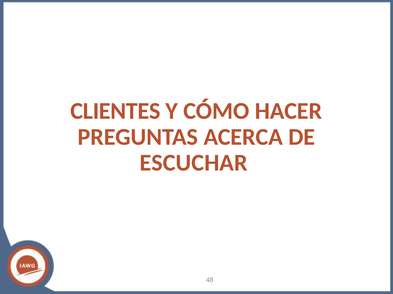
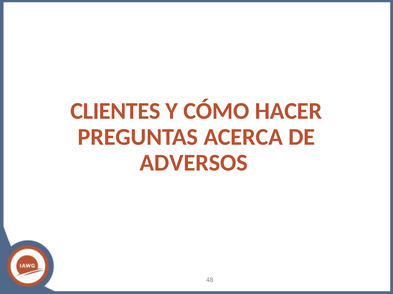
ESCUCHAR: ESCUCHAR -> ADVERSOS
